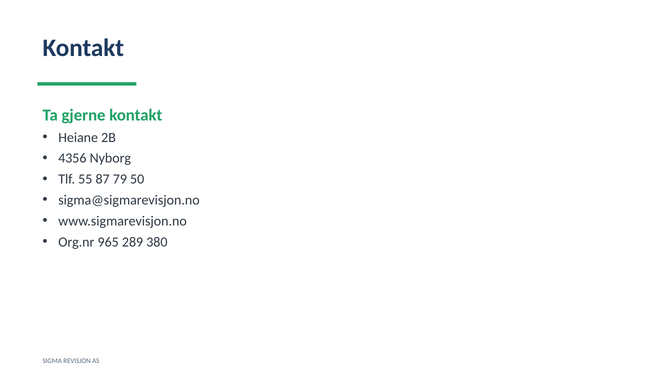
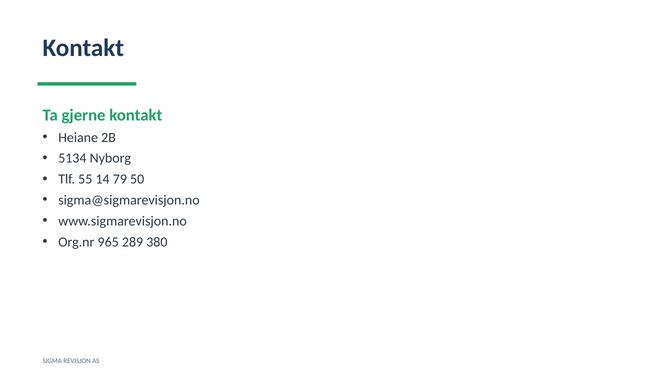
4356: 4356 -> 5134
87: 87 -> 14
